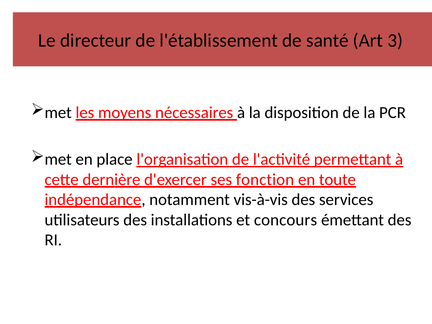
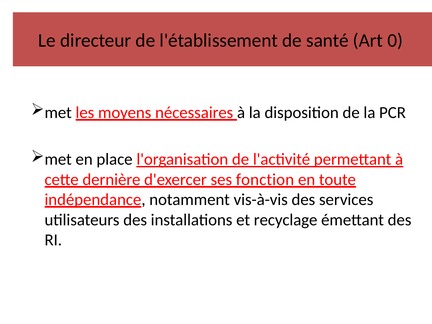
3: 3 -> 0
concours: concours -> recyclage
